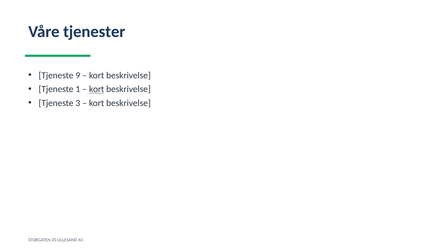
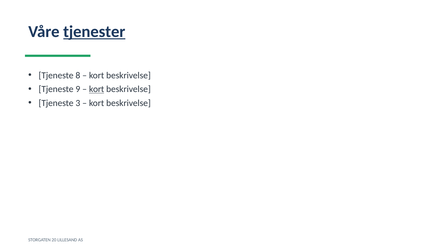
tjenester underline: none -> present
9: 9 -> 8
1: 1 -> 9
